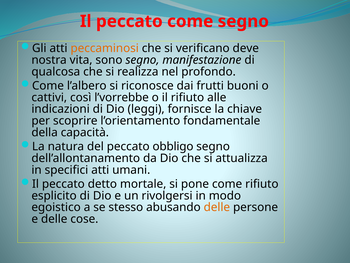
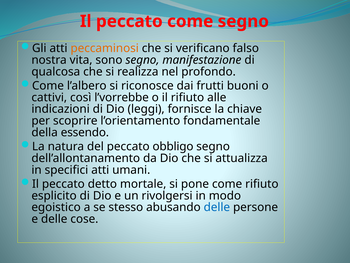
deve: deve -> falso
capacità: capacità -> essendo
delle at (217, 207) colour: orange -> blue
